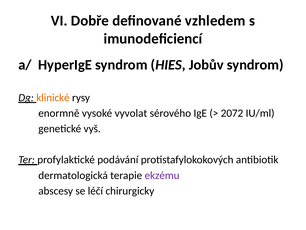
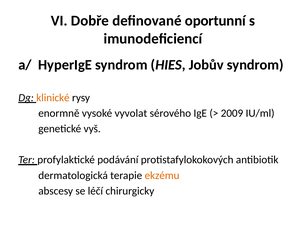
vzhledem: vzhledem -> oportunní
2072: 2072 -> 2009
ekzému colour: purple -> orange
